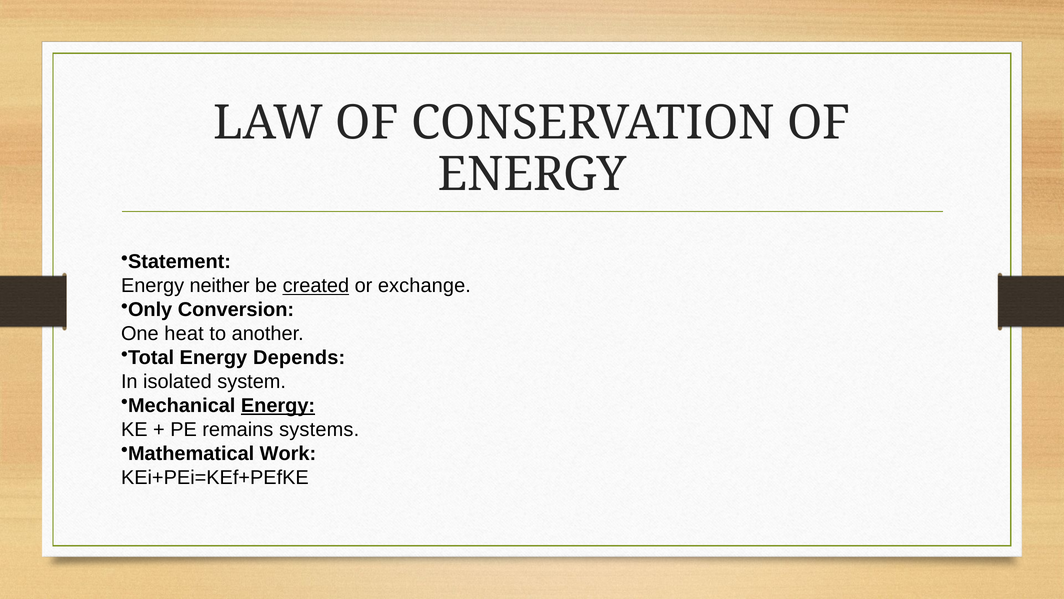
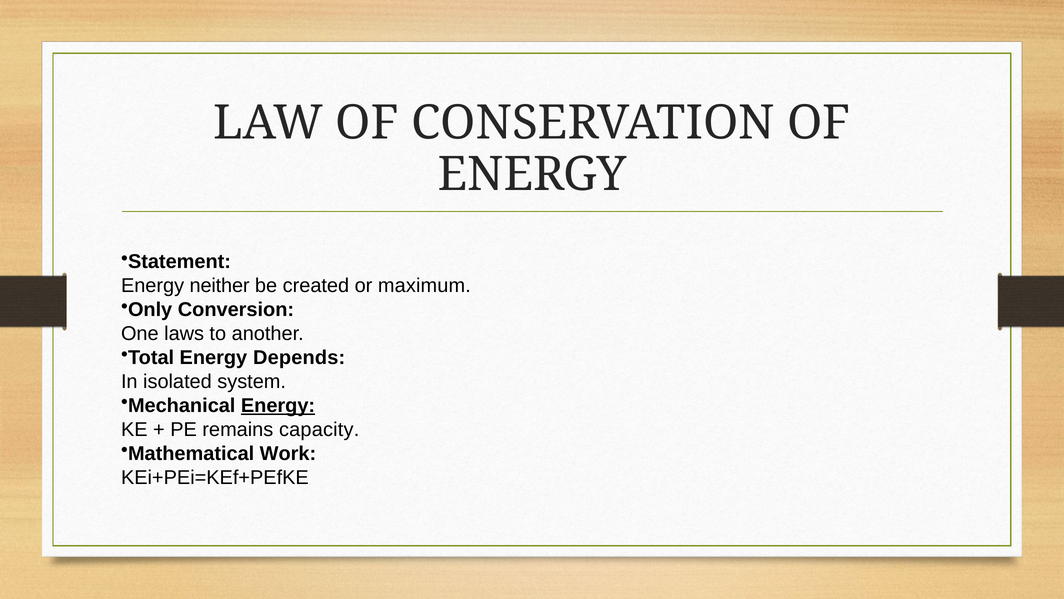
created underline: present -> none
exchange: exchange -> maximum
heat: heat -> laws
systems: systems -> capacity
